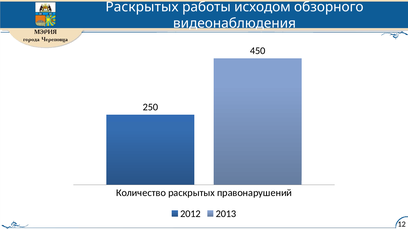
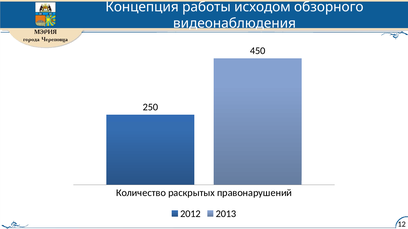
Раскрытых at (142, 7): Раскрытых -> Концепция
